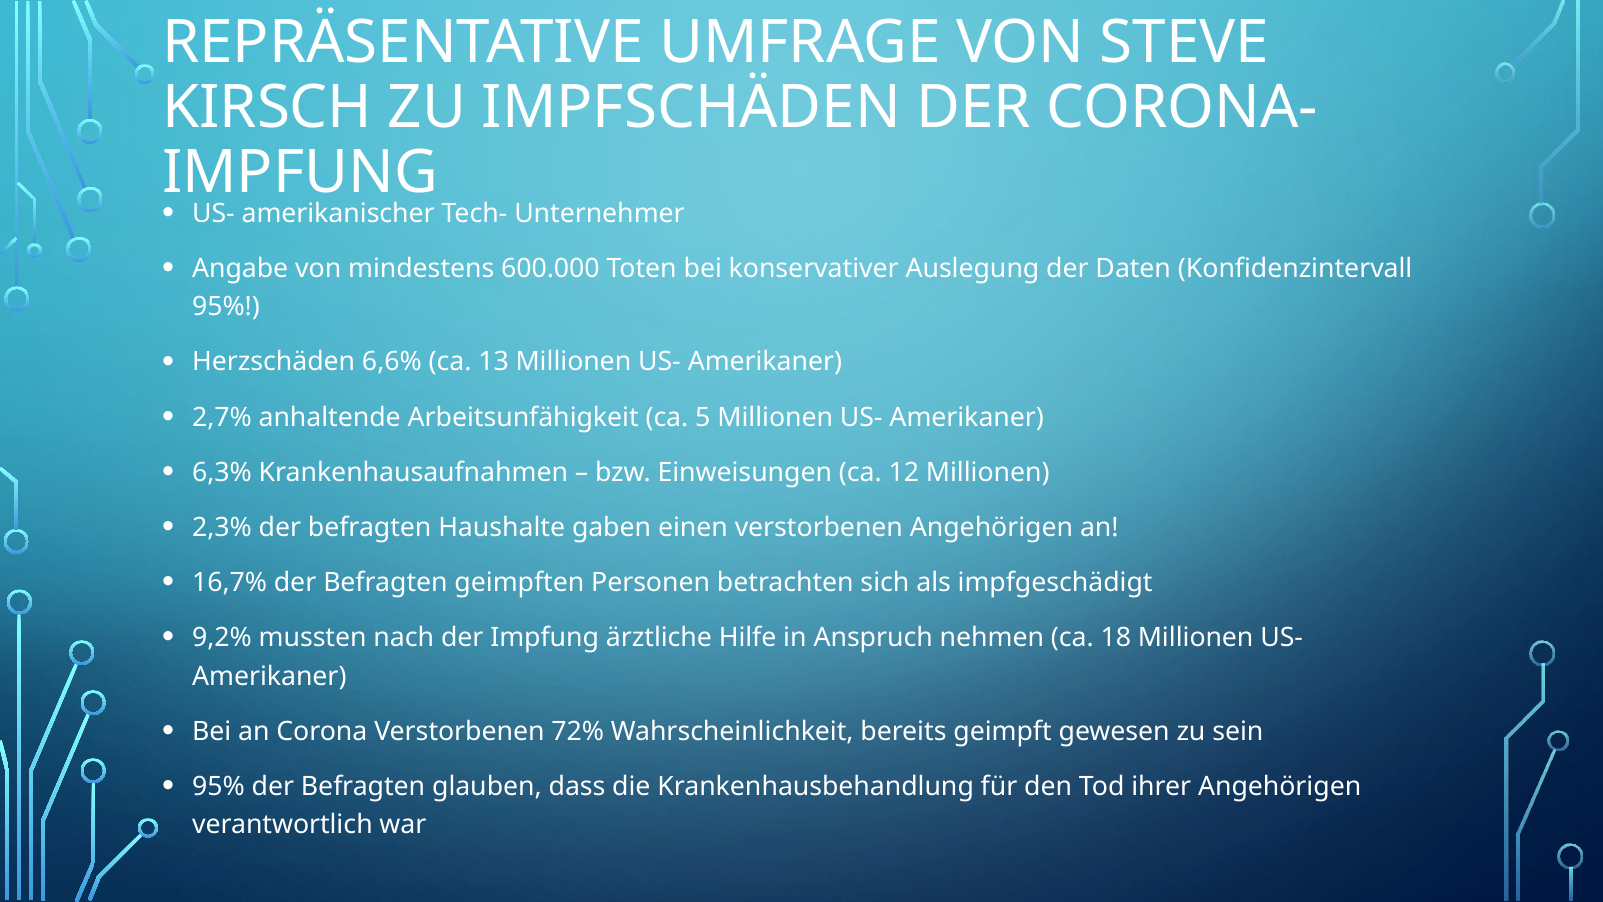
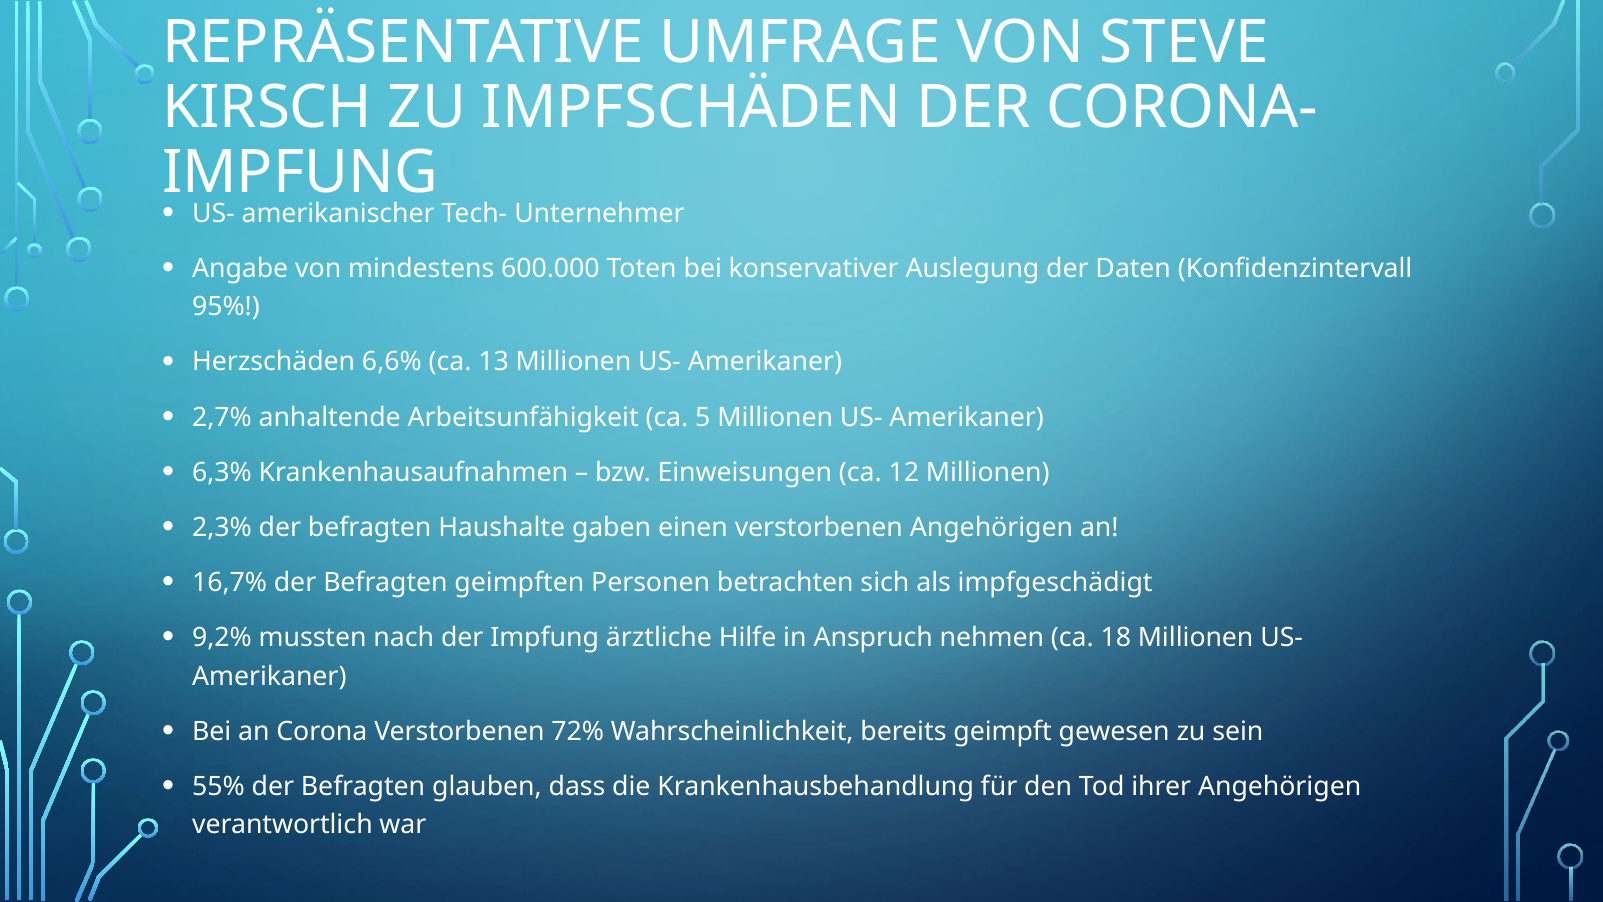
95% at (218, 786): 95% -> 55%
